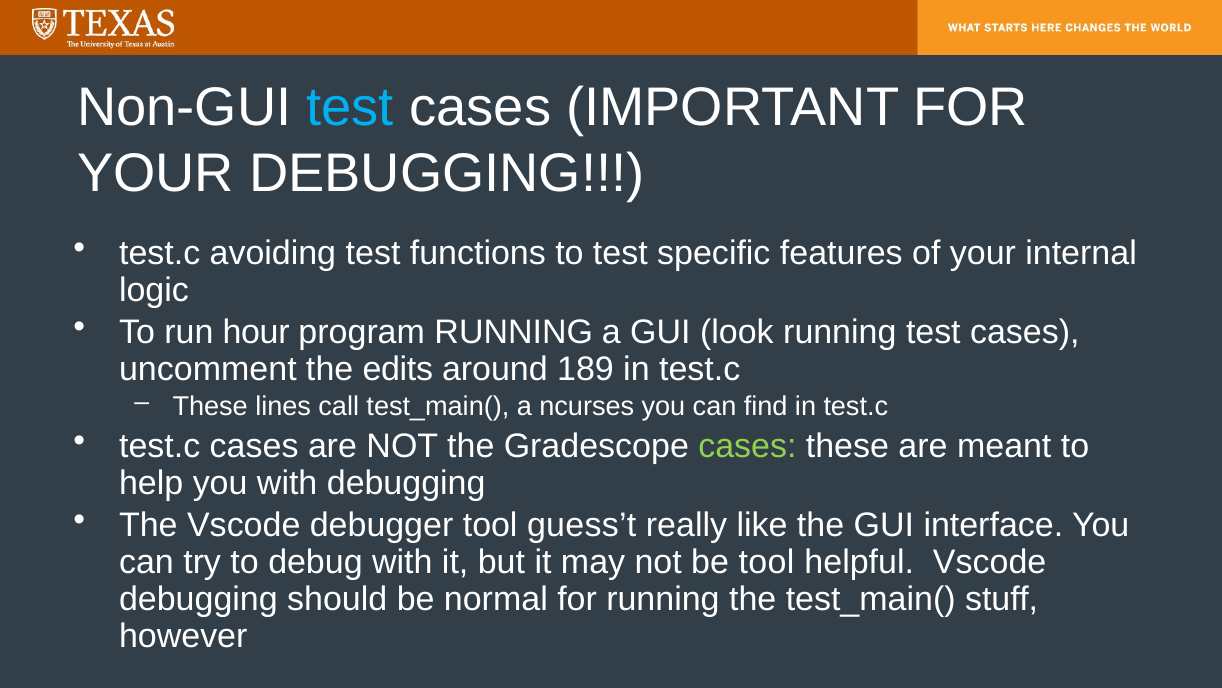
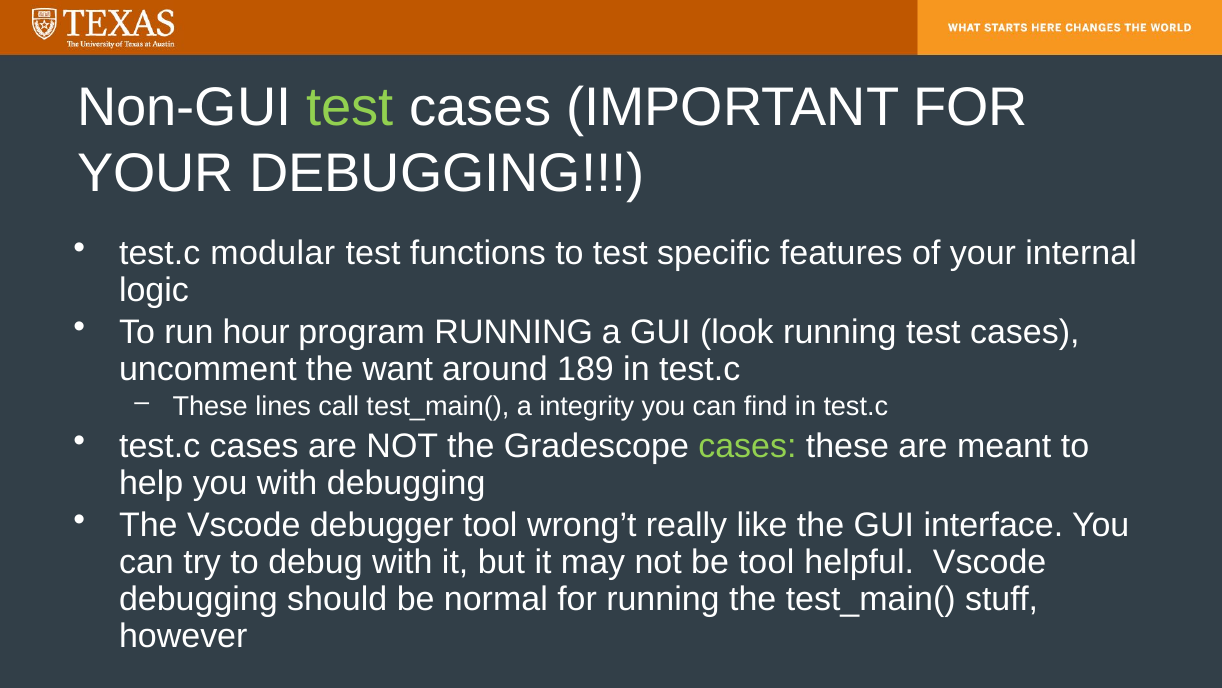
test at (350, 108) colour: light blue -> light green
avoiding: avoiding -> modular
edits: edits -> want
ncurses: ncurses -> integrity
guess’t: guess’t -> wrong’t
